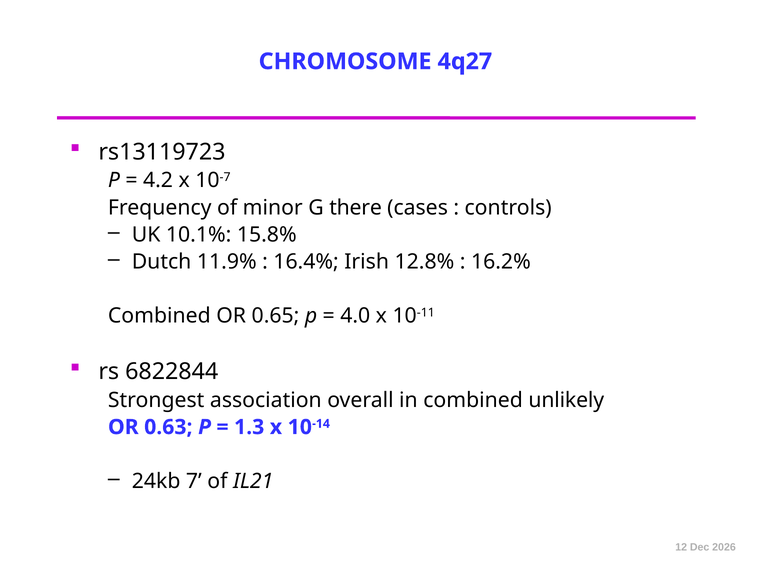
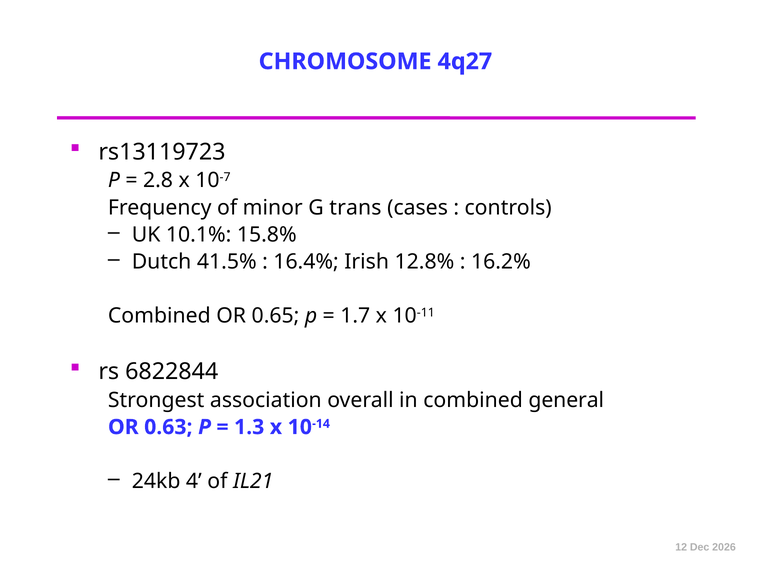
4.2: 4.2 -> 2.8
there: there -> trans
11.9%: 11.9% -> 41.5%
4.0: 4.0 -> 1.7
unlikely: unlikely -> general
7: 7 -> 4
